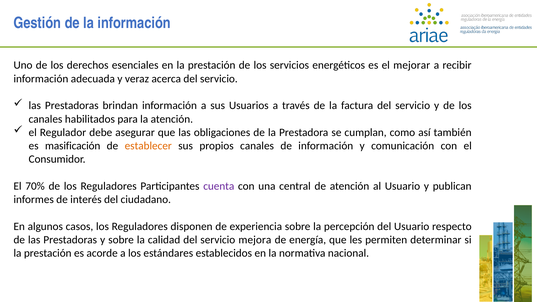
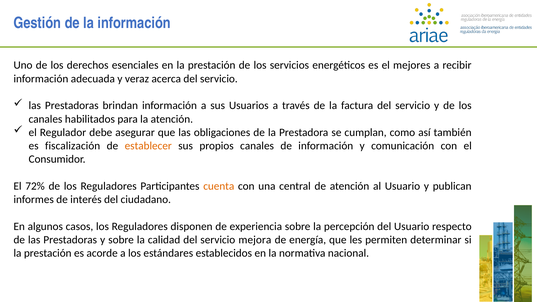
mejorar: mejorar -> mejores
masificación: masificación -> fiscalización
70%: 70% -> 72%
cuenta colour: purple -> orange
